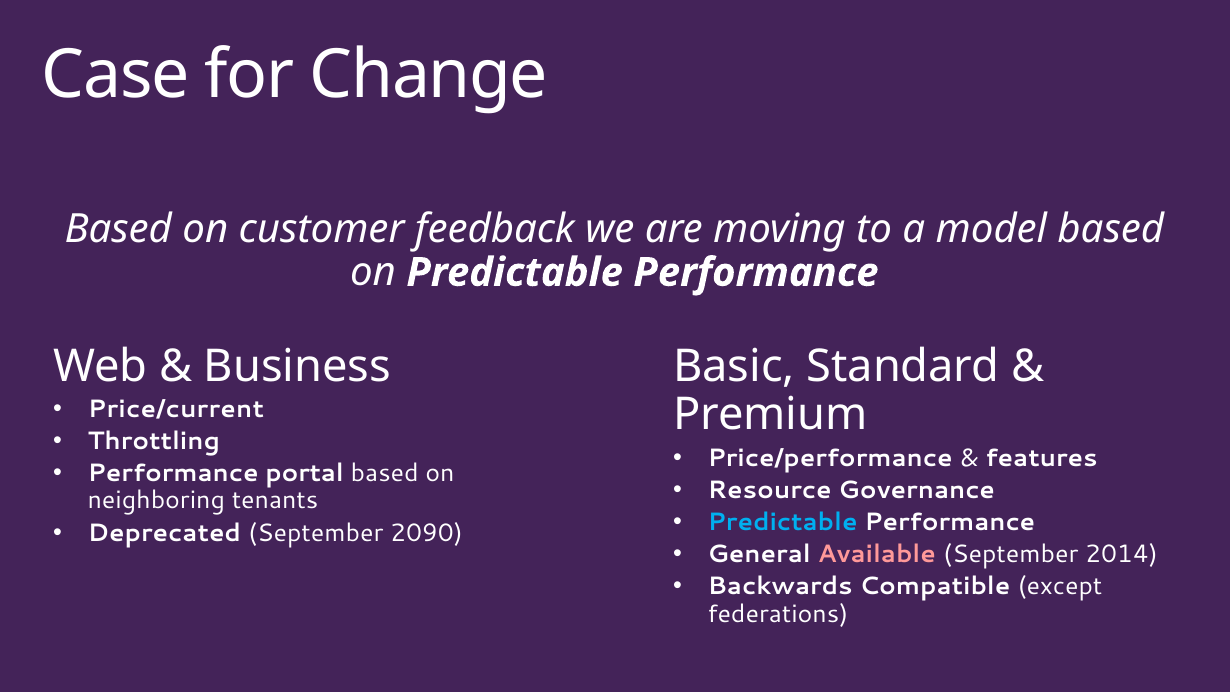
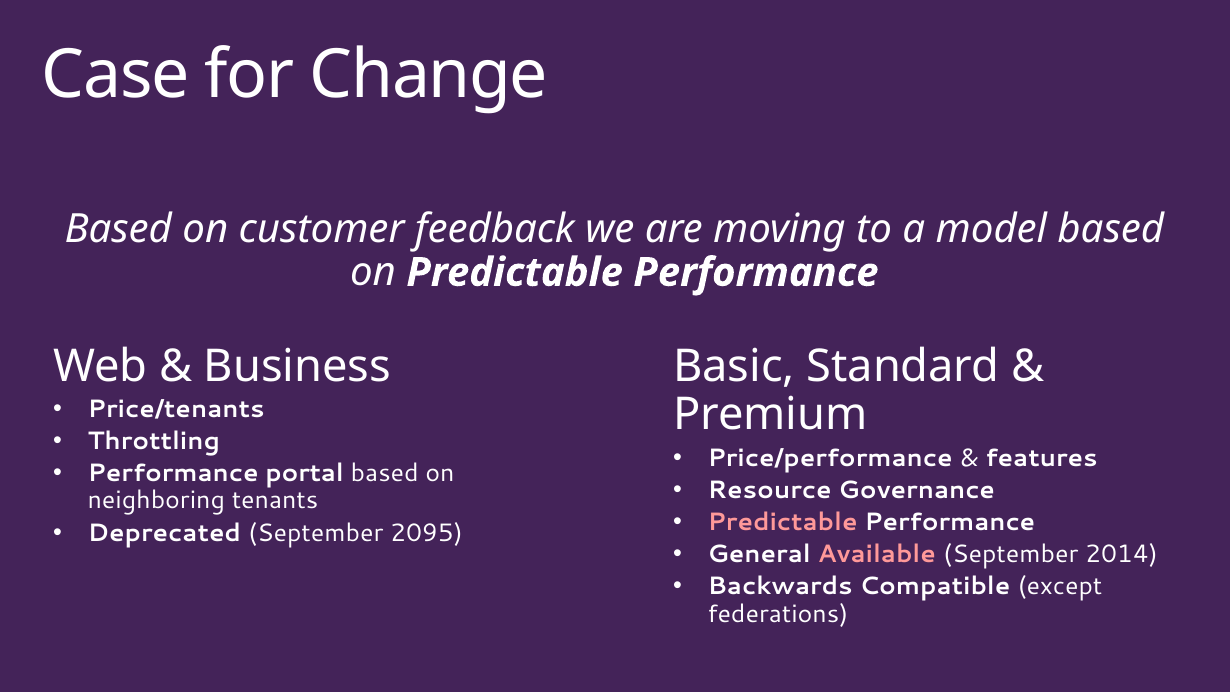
Price/current: Price/current -> Price/tenants
Predictable at (783, 522) colour: light blue -> pink
2090: 2090 -> 2095
